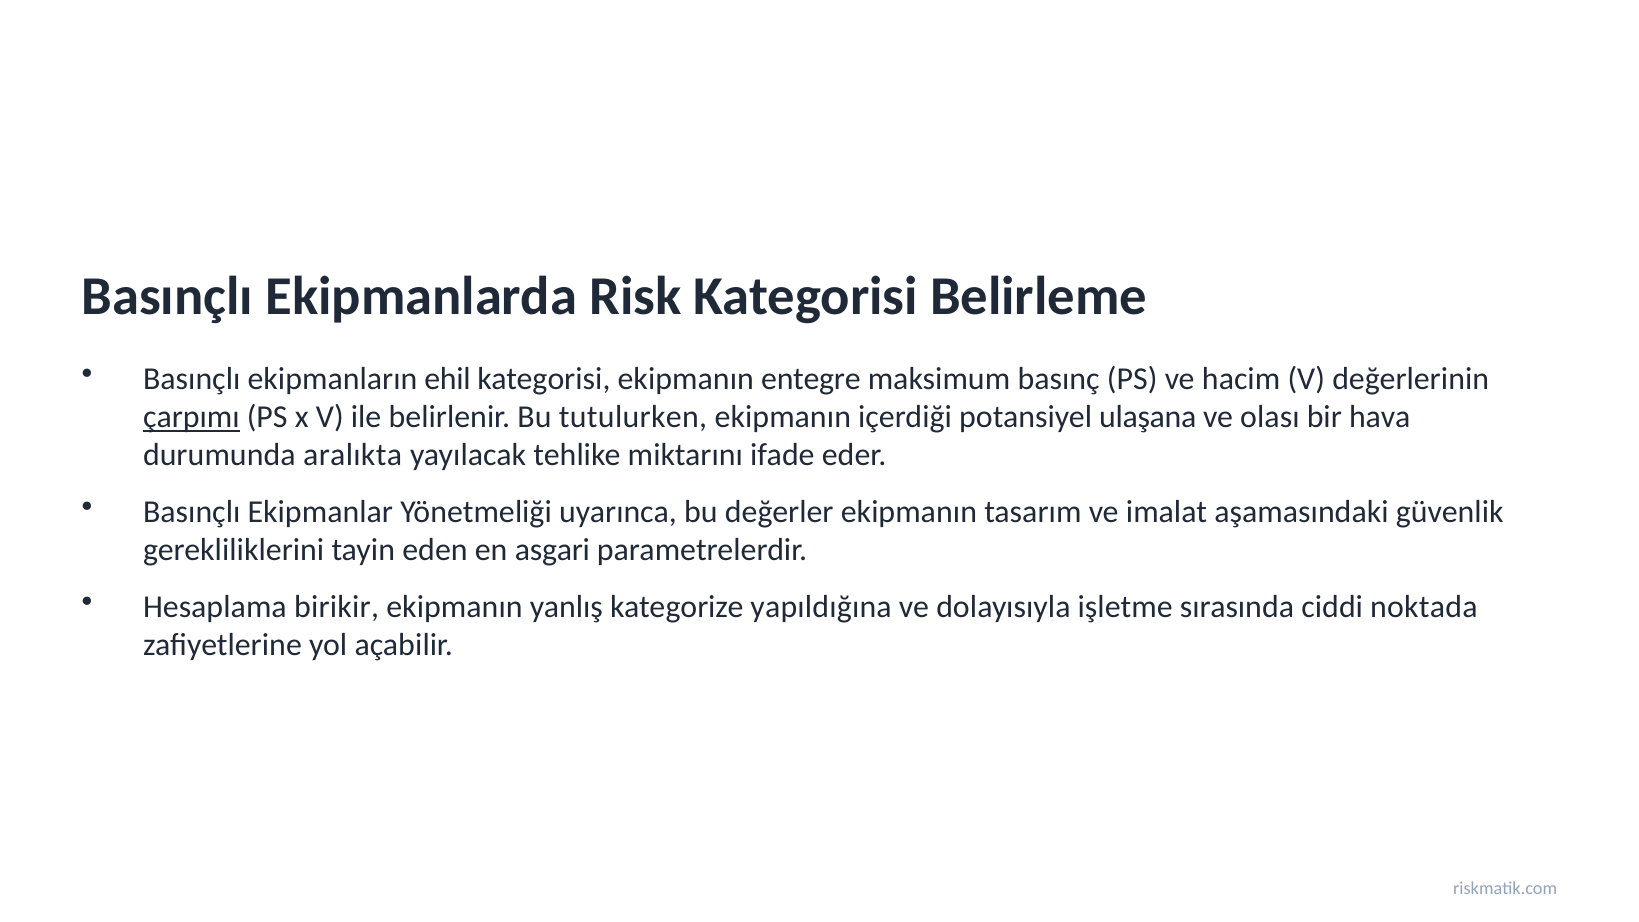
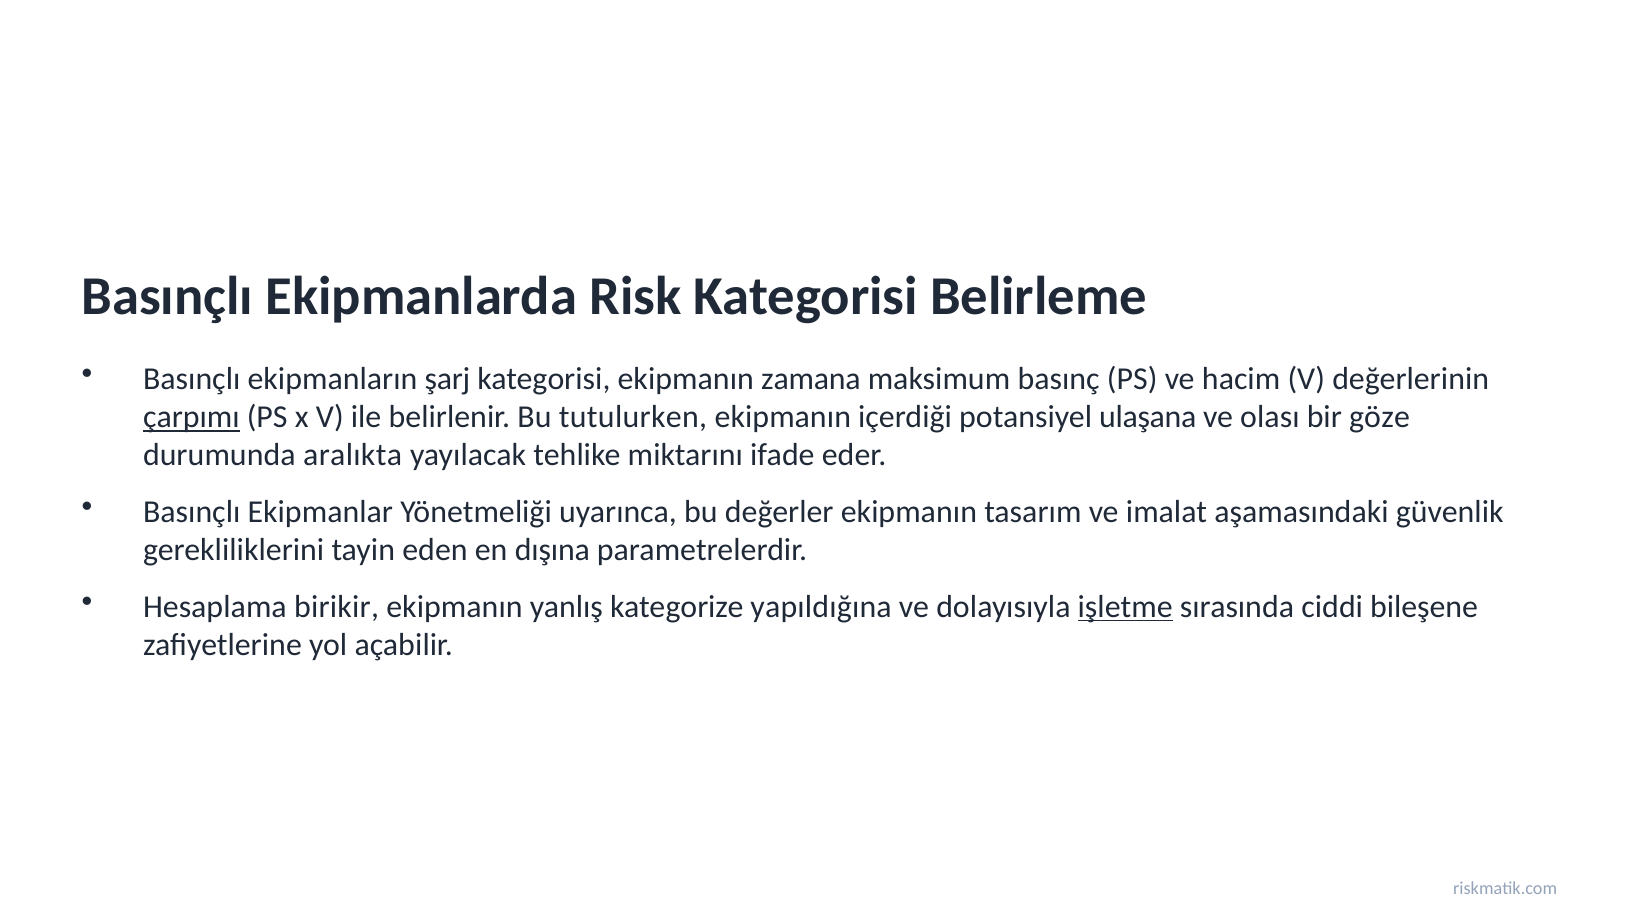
ehil: ehil -> şarj
entegre: entegre -> zamana
hava: hava -> göze
asgari: asgari -> dışına
işletme underline: none -> present
noktada: noktada -> bileşene
